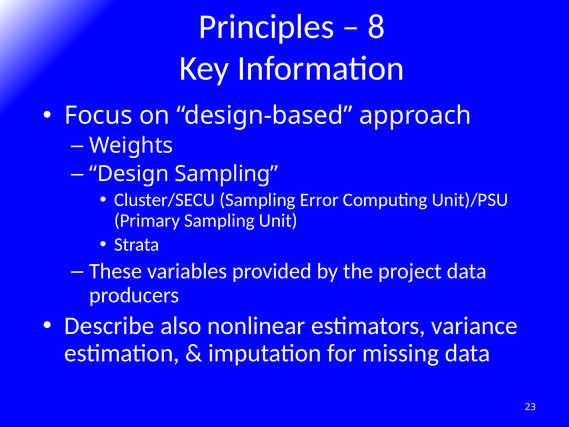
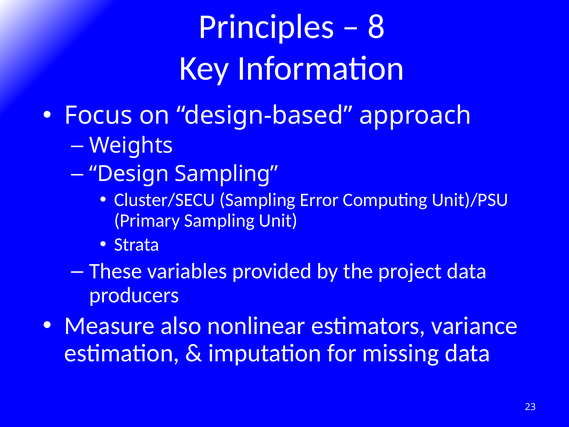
Describe: Describe -> Measure
